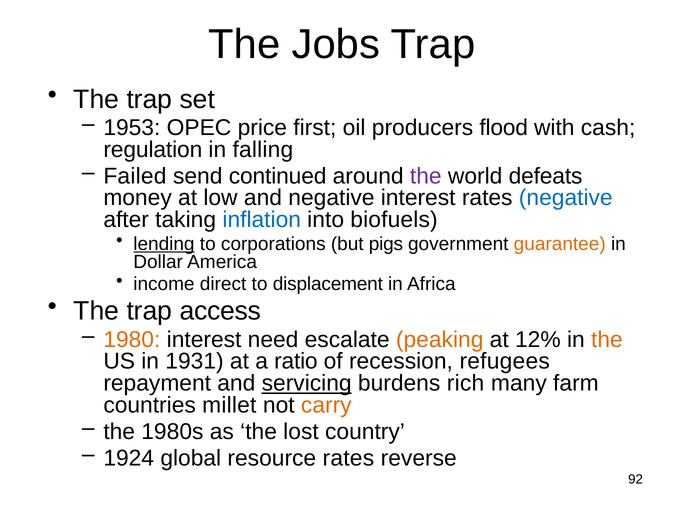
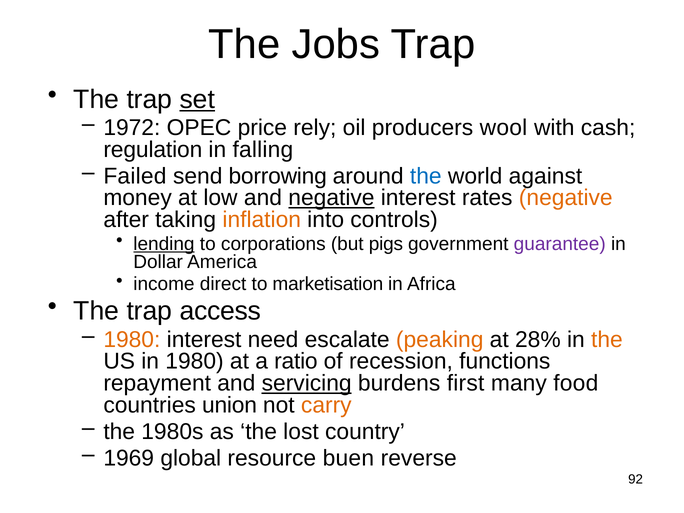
set underline: none -> present
1953: 1953 -> 1972
first: first -> rely
flood: flood -> wool
continued: continued -> borrowing
the at (426, 176) colour: purple -> blue
defeats: defeats -> against
negative at (331, 198) underline: none -> present
negative at (566, 198) colour: blue -> orange
inflation colour: blue -> orange
biofuels: biofuels -> controls
guarantee colour: orange -> purple
displacement: displacement -> marketisation
12%: 12% -> 28%
in 1931: 1931 -> 1980
refugees: refugees -> functions
rich: rich -> first
farm: farm -> food
millet: millet -> union
1924: 1924 -> 1969
resource rates: rates -> buen
